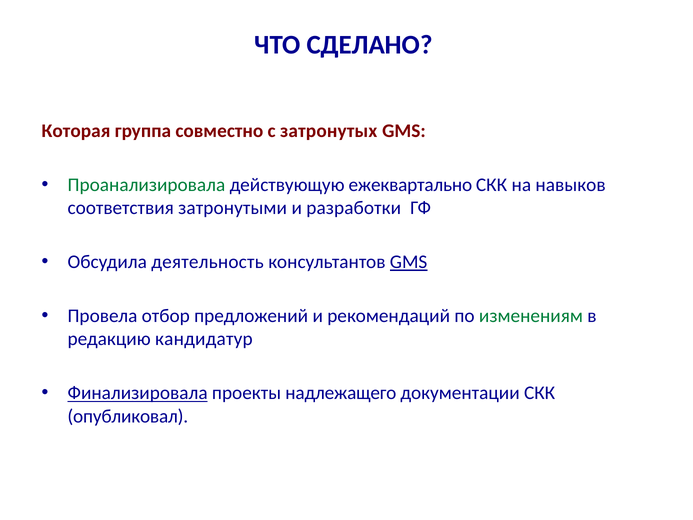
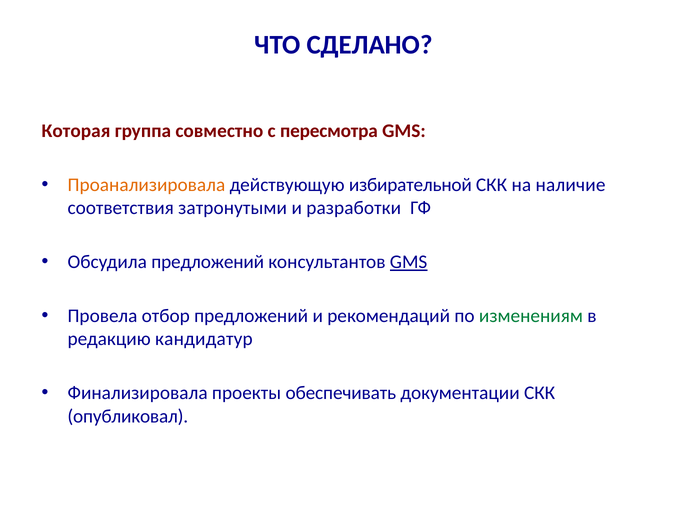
затронутых: затронутых -> пересмотра
Проанализировала colour: green -> orange
ежеквартально: ежеквартально -> избирательной
навыков: навыков -> наличие
Обсудила деятельность: деятельность -> предложений
Финализировала underline: present -> none
надлежащего: надлежащего -> обеспечивать
